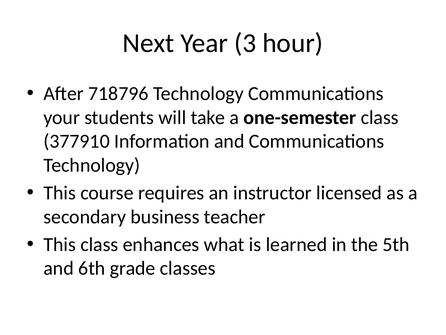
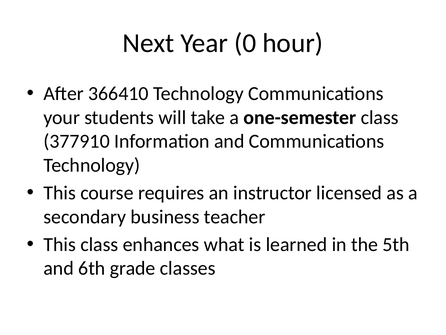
3: 3 -> 0
718796: 718796 -> 366410
